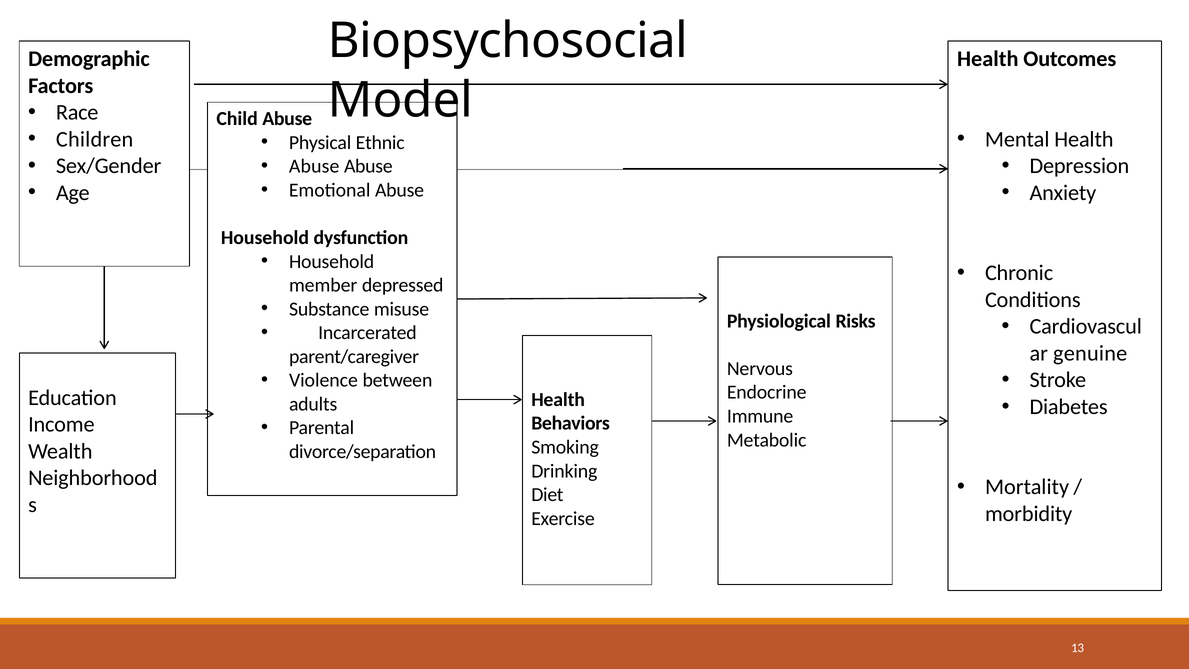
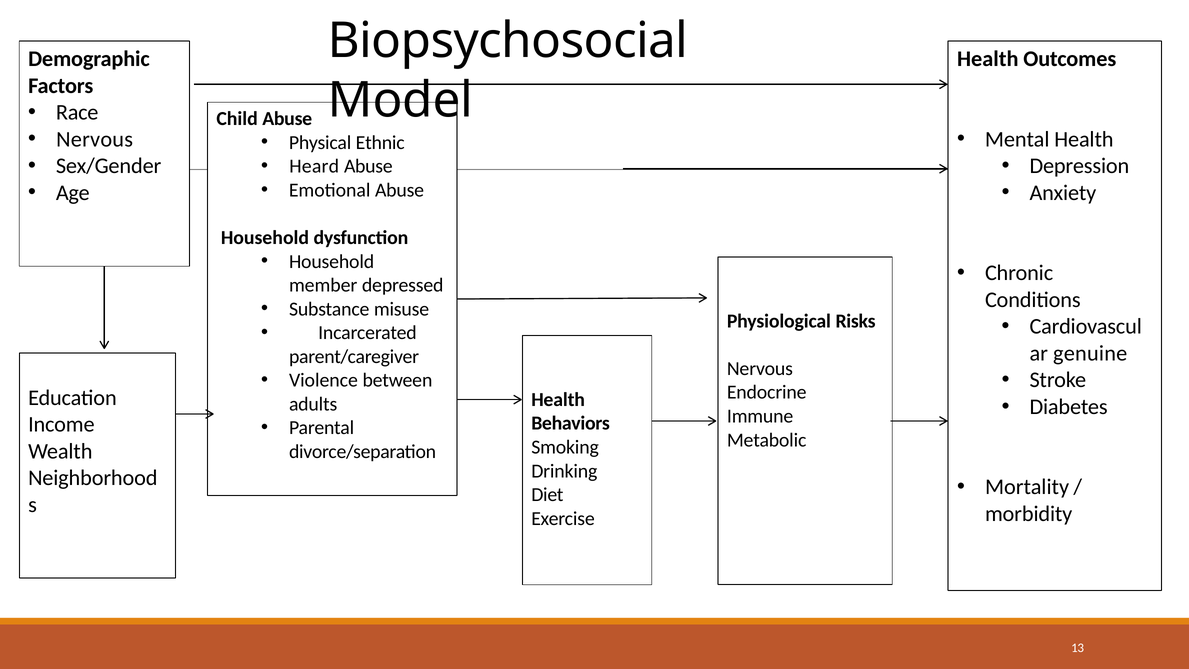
Children at (95, 139): Children -> Nervous
Abuse at (314, 166): Abuse -> Heard
